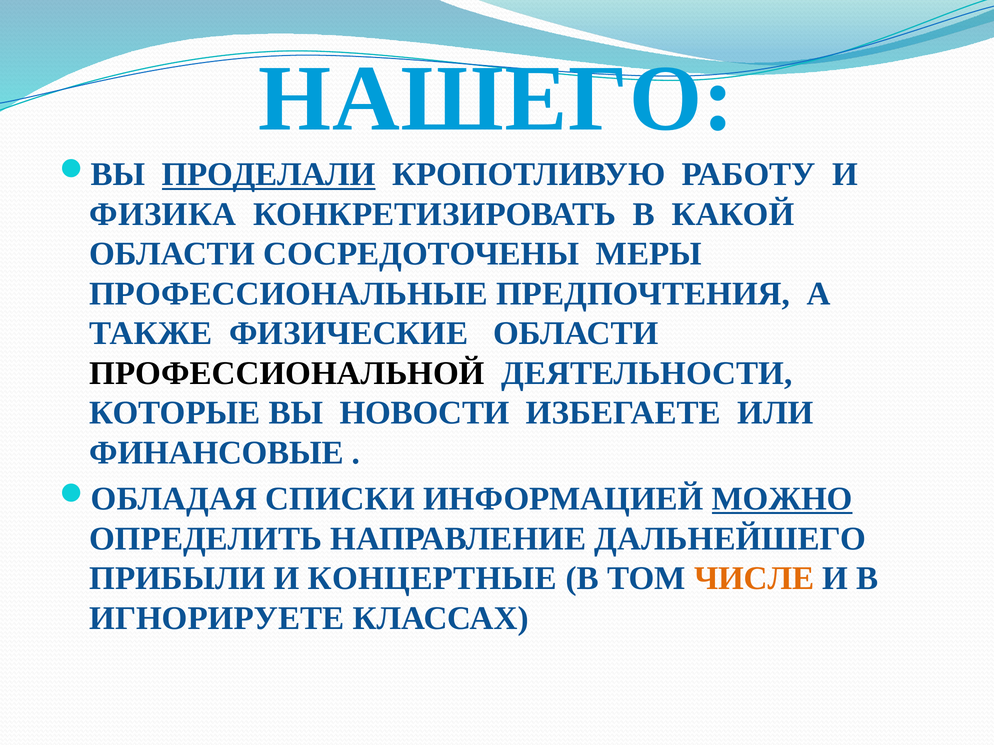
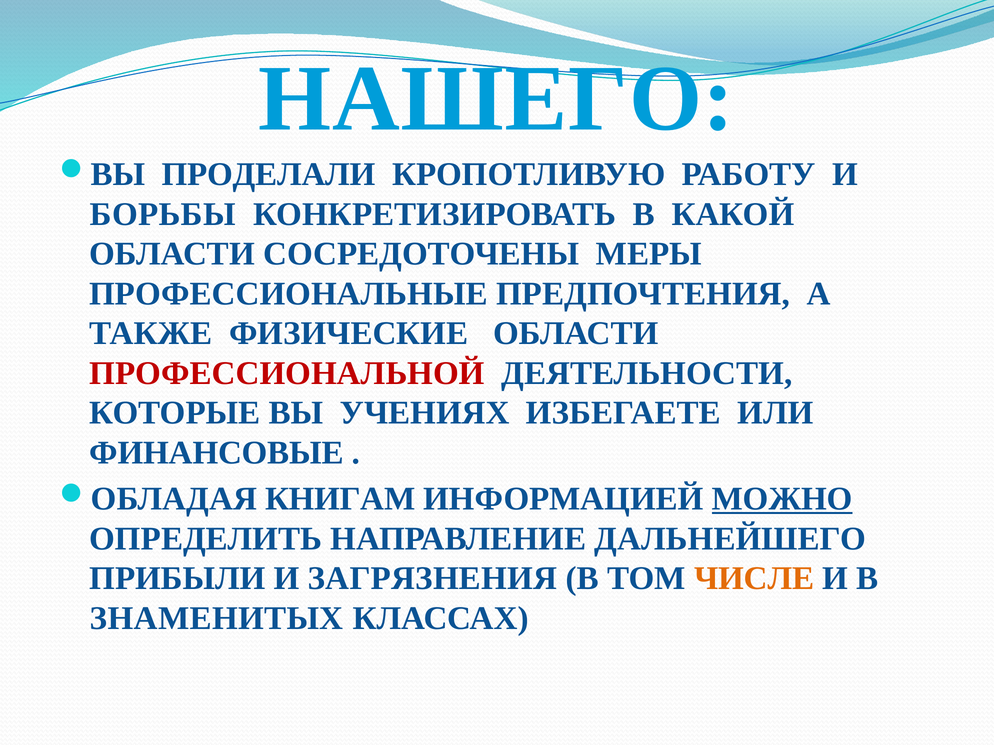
ПРОДЕЛАЛИ underline: present -> none
ФИЗИКА: ФИЗИКА -> БОРЬБЫ
ПРОФЕССИОНАЛЬНОЙ colour: black -> red
НОВОСТИ: НОВОСТИ -> УЧЕНИЯХ
СПИСКИ: СПИСКИ -> КНИГАМ
КОНЦЕРТНЫЕ: КОНЦЕРТНЫЕ -> ЗАГРЯЗНЕНИЯ
ИГНОРИРУЕТЕ: ИГНОРИРУЕТЕ -> ЗНАМЕНИТЫХ
